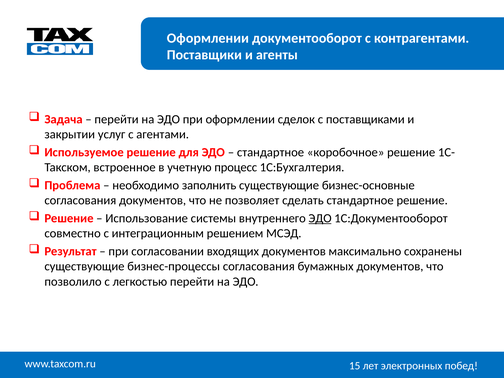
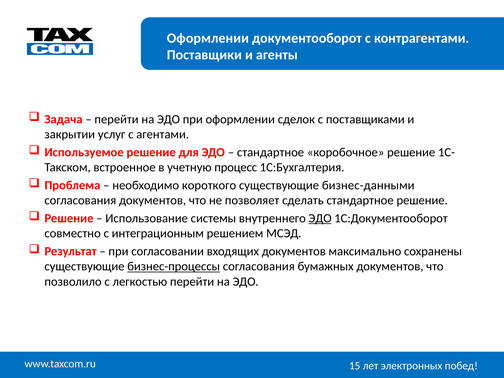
заполнить: заполнить -> короткого
бизнес-основные: бизнес-основные -> бизнес-данными
бизнес-процессы underline: none -> present
